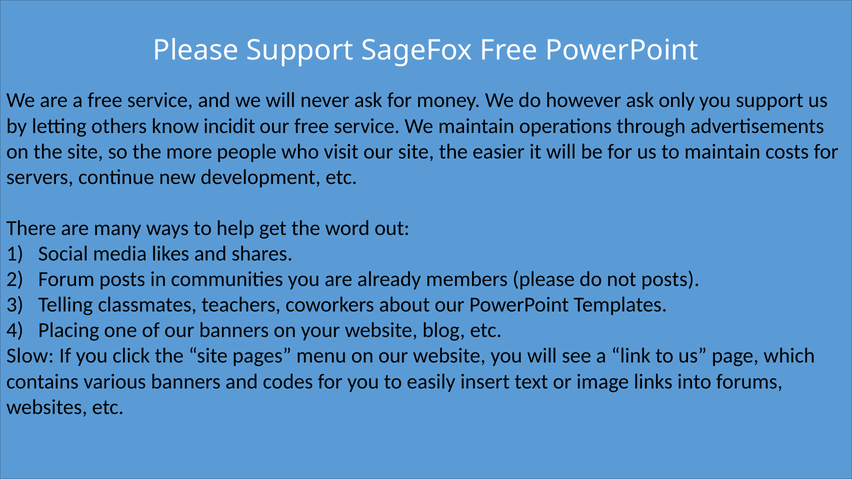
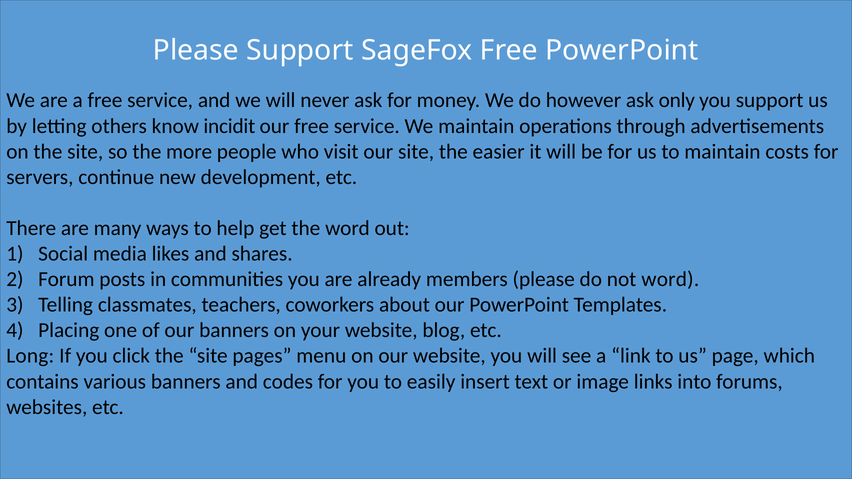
not posts: posts -> word
Slow: Slow -> Long
